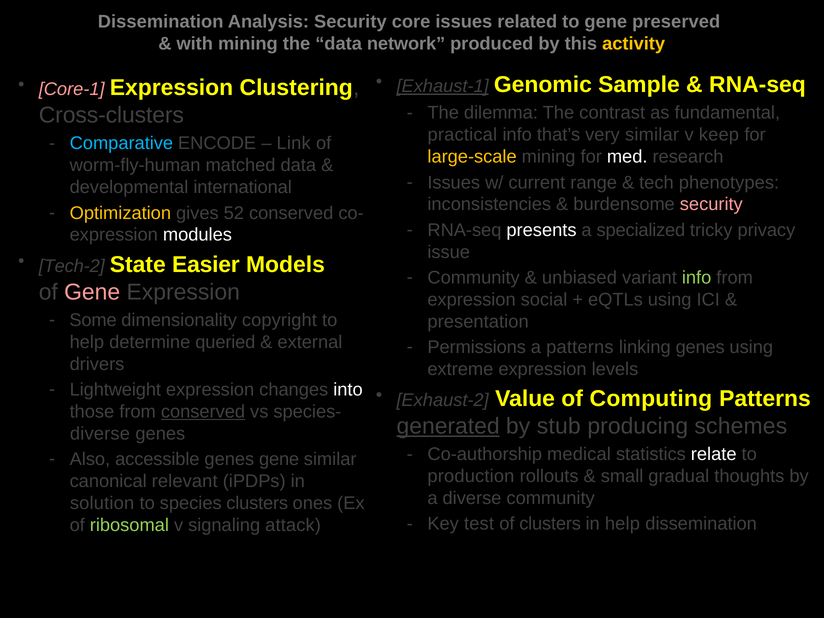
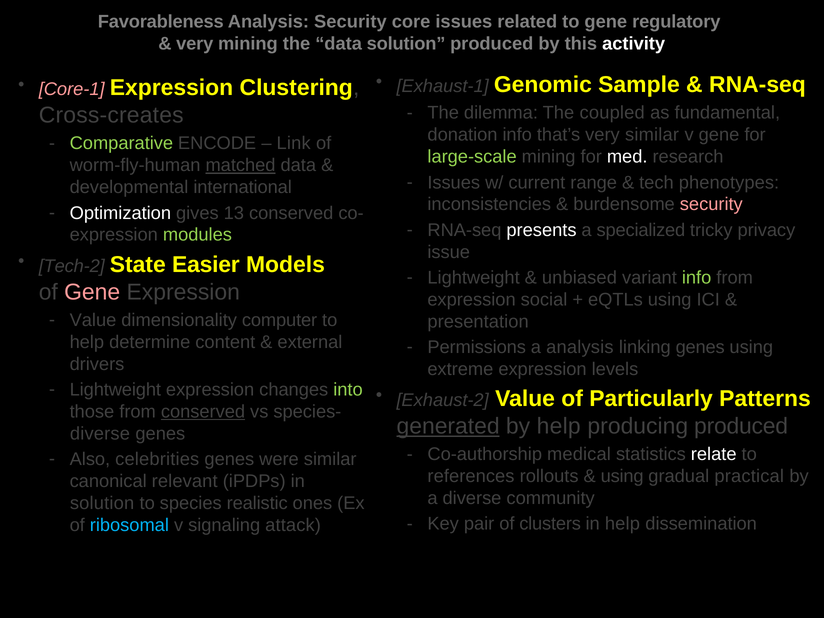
Dissemination at (161, 22): Dissemination -> Favorableness
preserved: preserved -> regulatory
with at (195, 44): with -> very
data network: network -> solution
activity colour: yellow -> white
Exhaust-1 underline: present -> none
Cross-clusters: Cross-clusters -> Cross-creates
contrast: contrast -> coupled
practical: practical -> donation
v keep: keep -> gene
Comparative colour: light blue -> light green
large-scale colour: yellow -> light green
matched underline: none -> present
Optimization colour: yellow -> white
52: 52 -> 13
modules colour: white -> light green
Community at (474, 278): Community -> Lightweight
Some at (93, 320): Some -> Value
copyright: copyright -> computer
queried: queried -> content
a patterns: patterns -> analysis
into colour: white -> light green
Computing: Computing -> Particularly
by stub: stub -> help
producing schemes: schemes -> produced
accessible: accessible -> celebrities
genes gene: gene -> were
production: production -> references
small at (622, 476): small -> using
thoughts: thoughts -> practical
species clusters: clusters -> realistic
ribosomal colour: light green -> light blue
test: test -> pair
